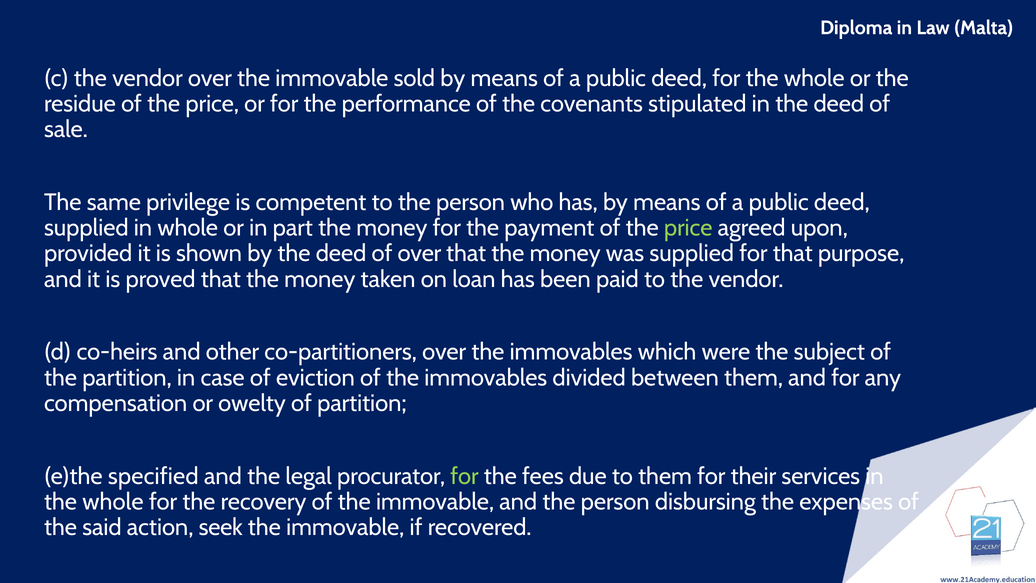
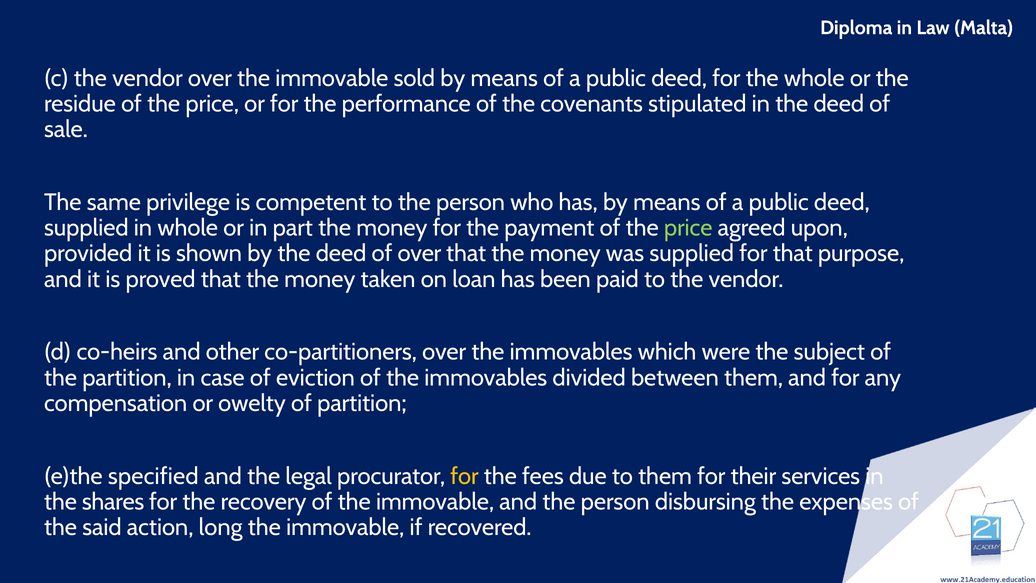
for at (464, 476) colour: light green -> yellow
whole at (113, 502): whole -> shares
seek: seek -> long
